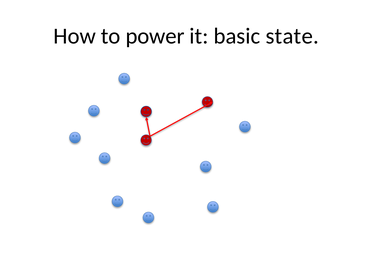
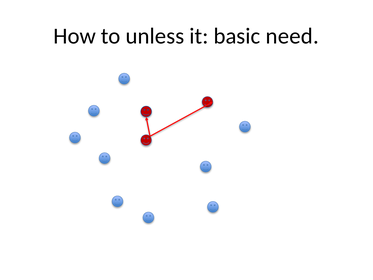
power: power -> unless
state: state -> need
